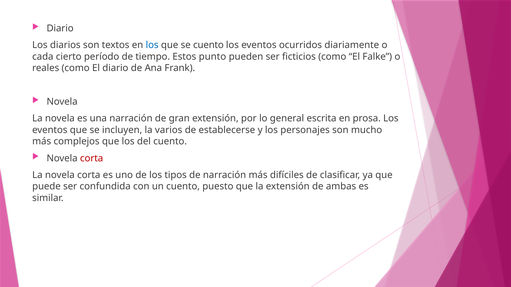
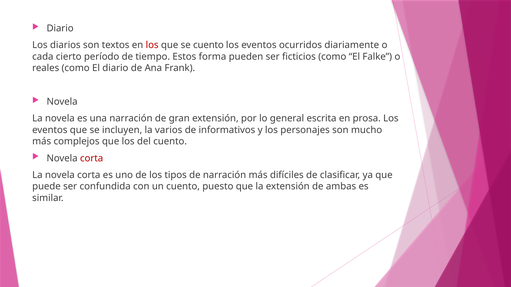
los at (152, 45) colour: blue -> red
punto: punto -> forma
establecerse: establecerse -> informativos
